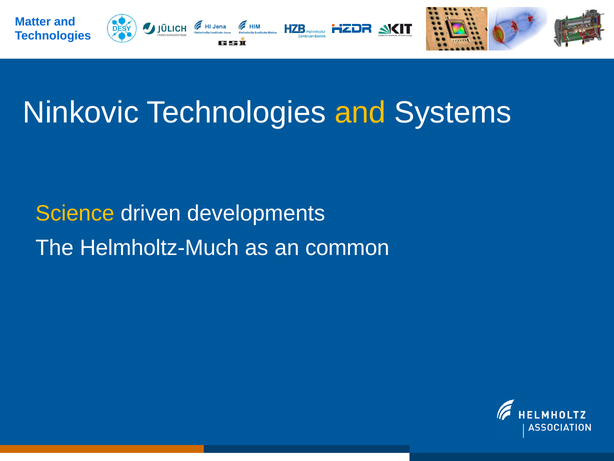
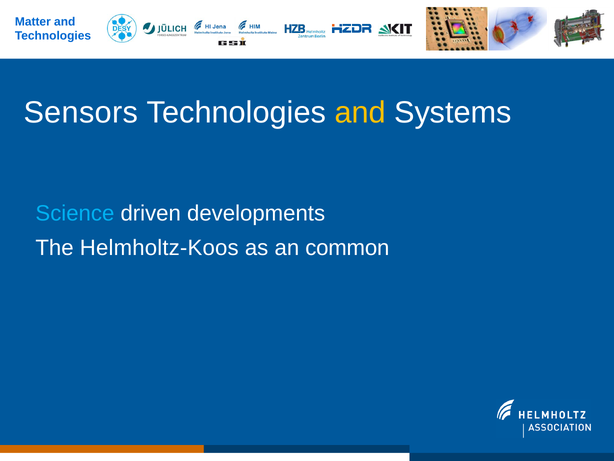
Ninkovic: Ninkovic -> Sensors
Science colour: yellow -> light blue
Helmholtz-Much: Helmholtz-Much -> Helmholtz-Koos
